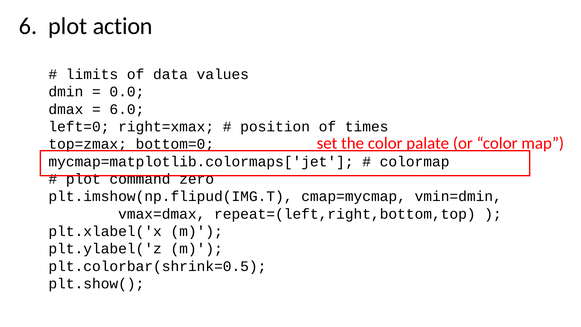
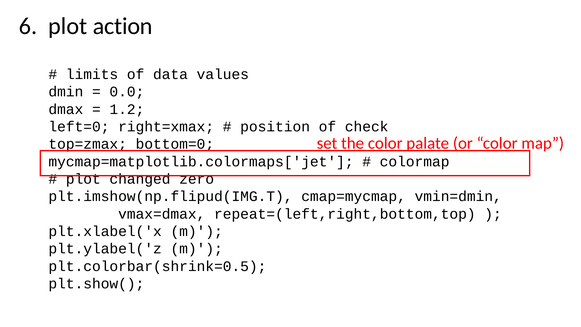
6.0: 6.0 -> 1.2
times: times -> check
command: command -> changed
